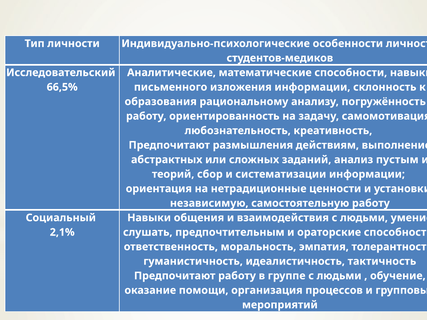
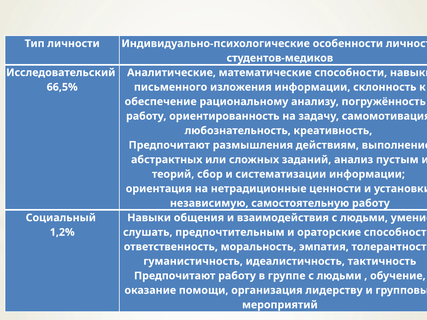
образования: образования -> обеспечение
2,1%: 2,1% -> 1,2%
процессов: процессов -> лидерству
